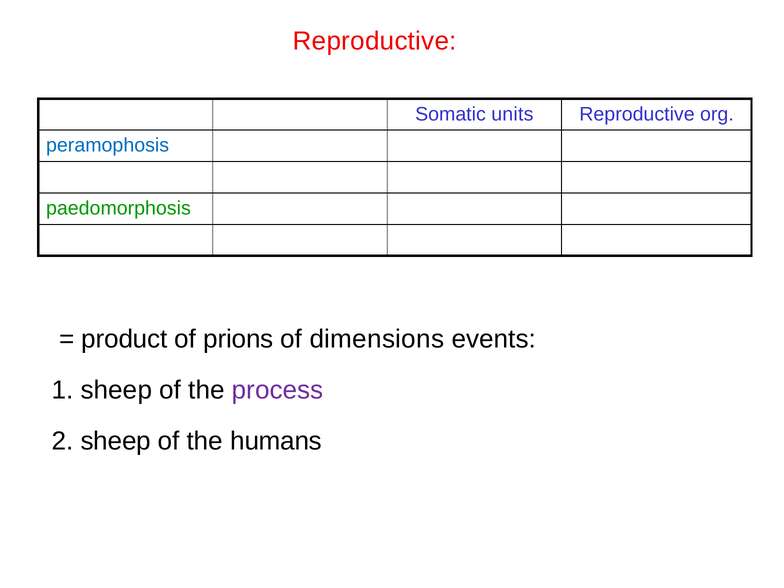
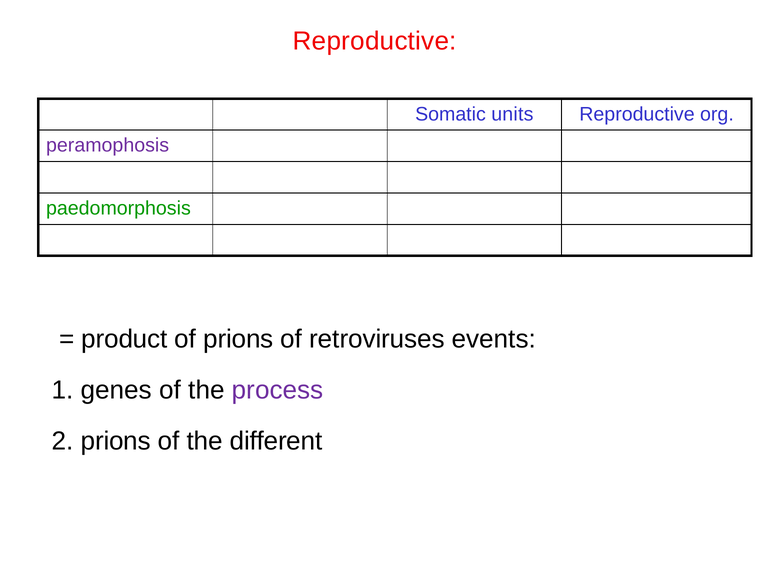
peramophosis colour: blue -> purple
dimensions: dimensions -> retroviruses
1 sheep: sheep -> genes
2 sheep: sheep -> prions
humans: humans -> different
